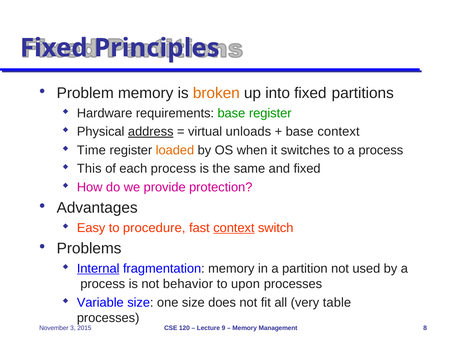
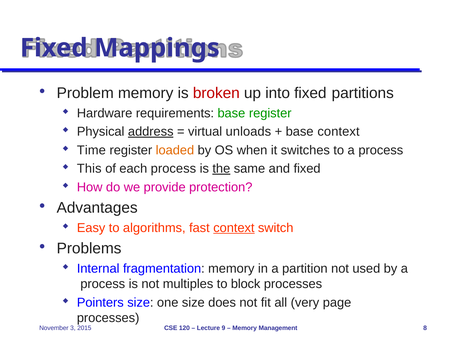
Principles: Principles -> Mappings
broken colour: orange -> red
the underline: none -> present
procedure: procedure -> algorithms
Internal underline: present -> none
behavior: behavior -> multiples
upon: upon -> block
Variable: Variable -> Pointers
table: table -> page
